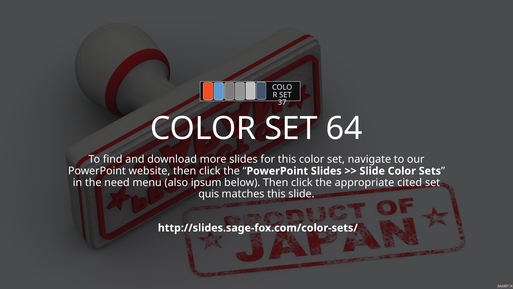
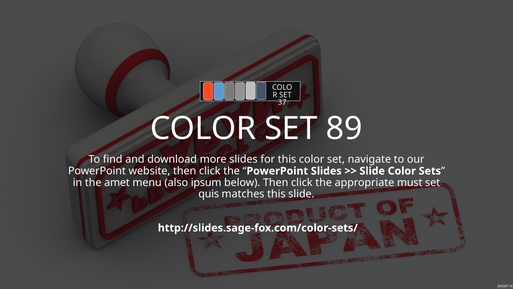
64: 64 -> 89
need: need -> amet
cited: cited -> must
